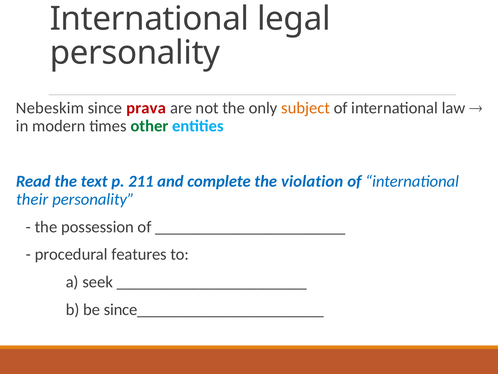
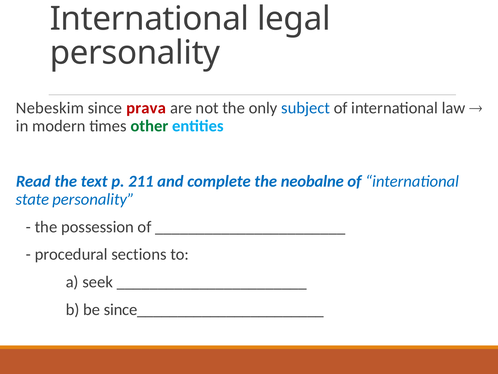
subject colour: orange -> blue
violation: violation -> neobalne
their: their -> state
features: features -> sections
